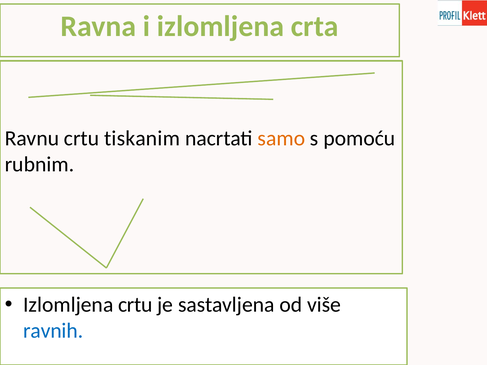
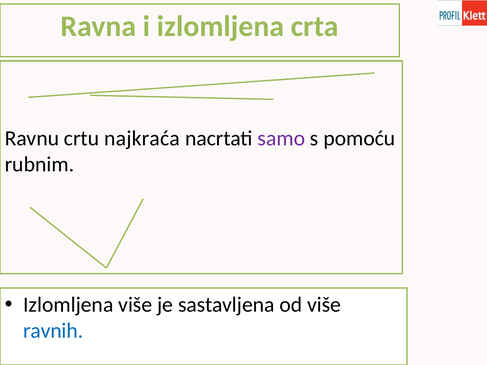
tiskanim: tiskanim -> najkraća
samo colour: orange -> purple
Izlomljena crtu: crtu -> više
